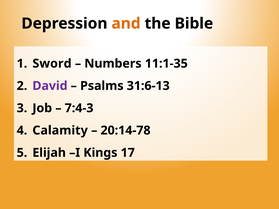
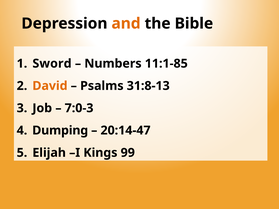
11:1-35: 11:1-35 -> 11:1-85
David colour: purple -> orange
31:6-13: 31:6-13 -> 31:8-13
7:4-3: 7:4-3 -> 7:0-3
Calamity: Calamity -> Dumping
20:14-78: 20:14-78 -> 20:14-47
17: 17 -> 99
